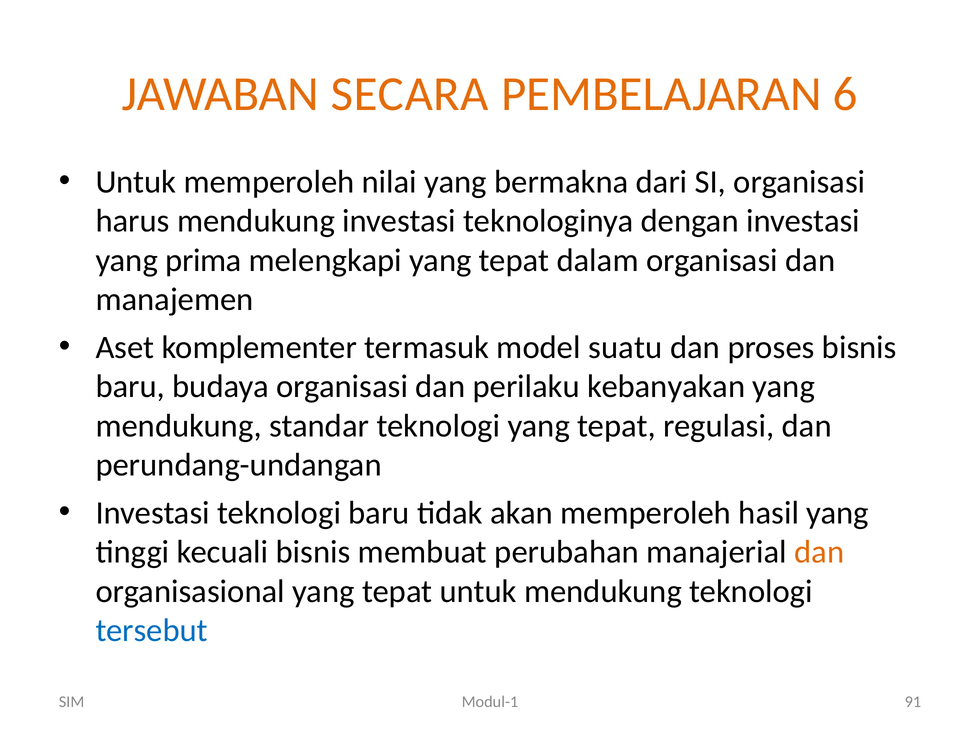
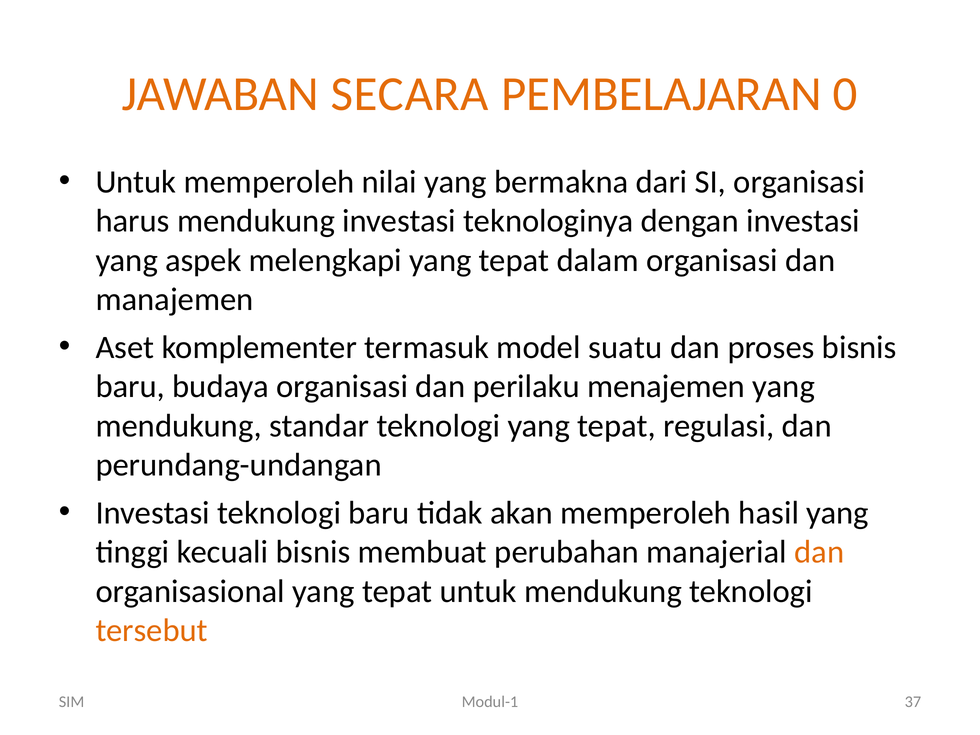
6: 6 -> 0
prima: prima -> aspek
kebanyakan: kebanyakan -> menajemen
tersebut colour: blue -> orange
91: 91 -> 37
